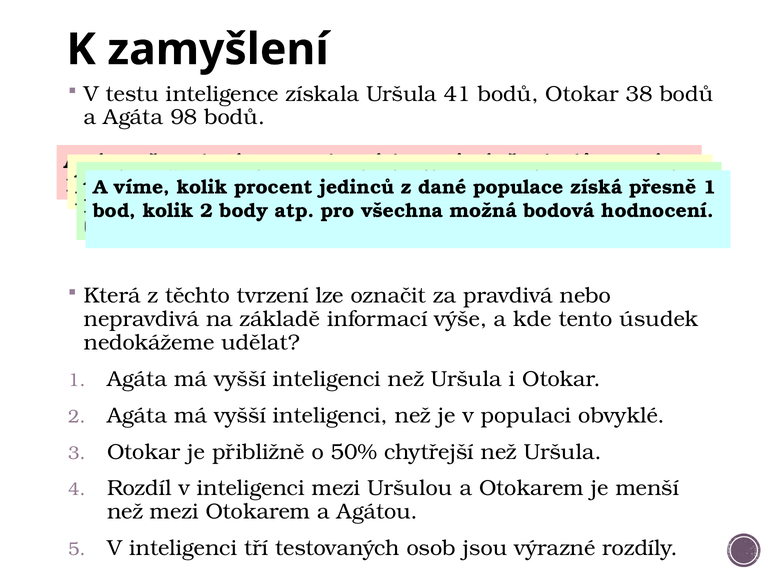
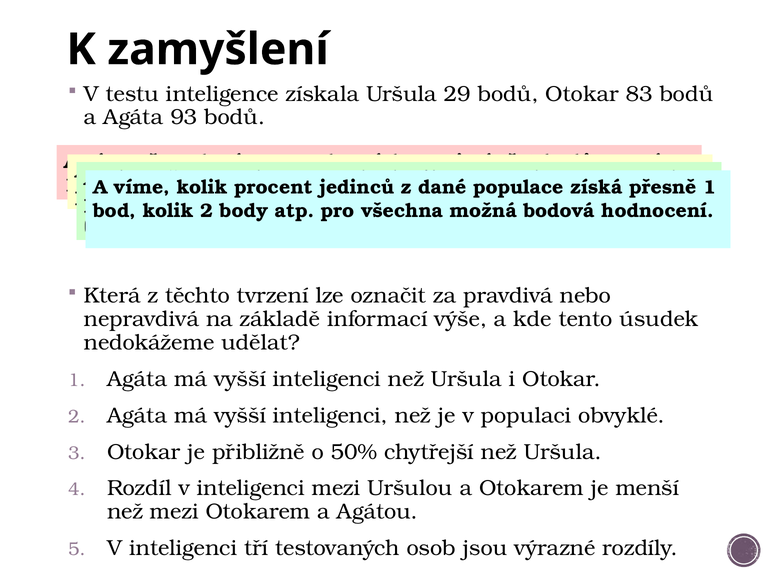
41: 41 -> 29
38: 38 -> 83
98: 98 -> 93
